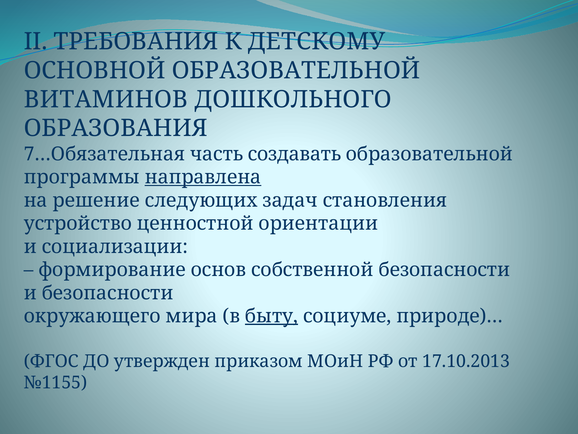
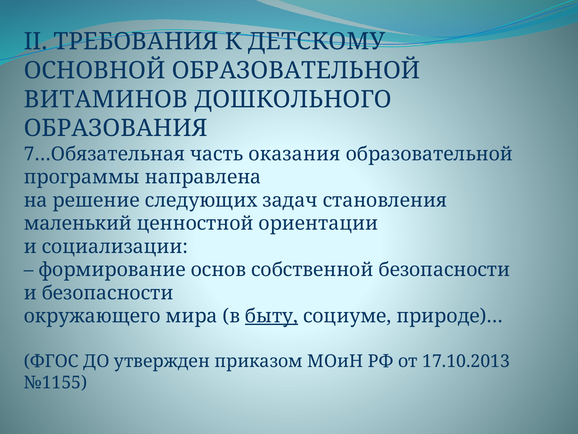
создавать: создавать -> оказания
направлена underline: present -> none
устройство: устройство -> маленький
